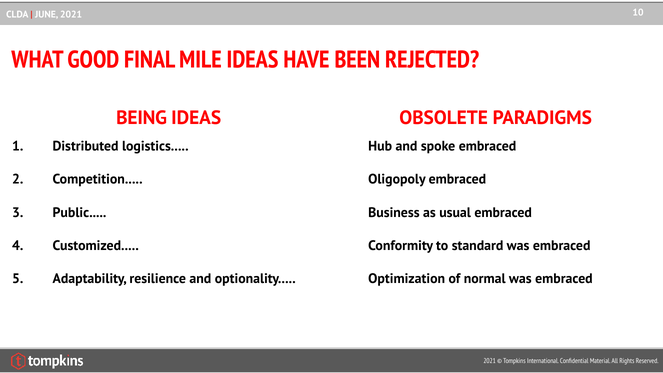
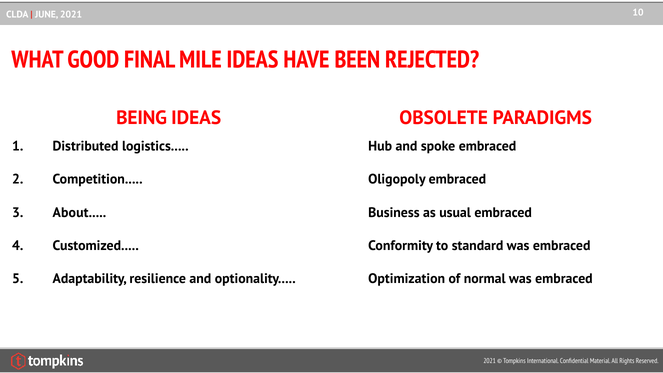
Public: Public -> About
